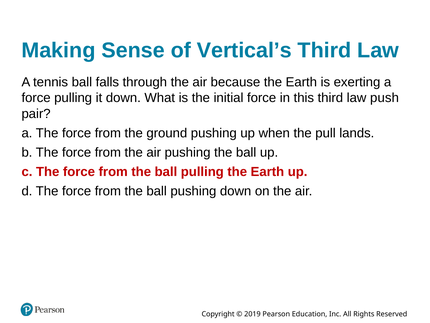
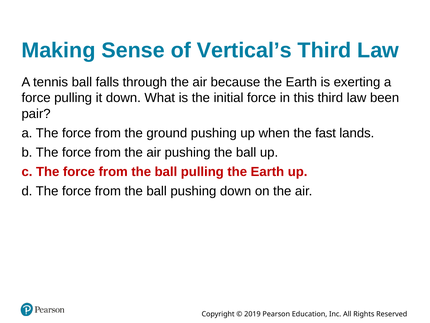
push: push -> been
pull: pull -> fast
